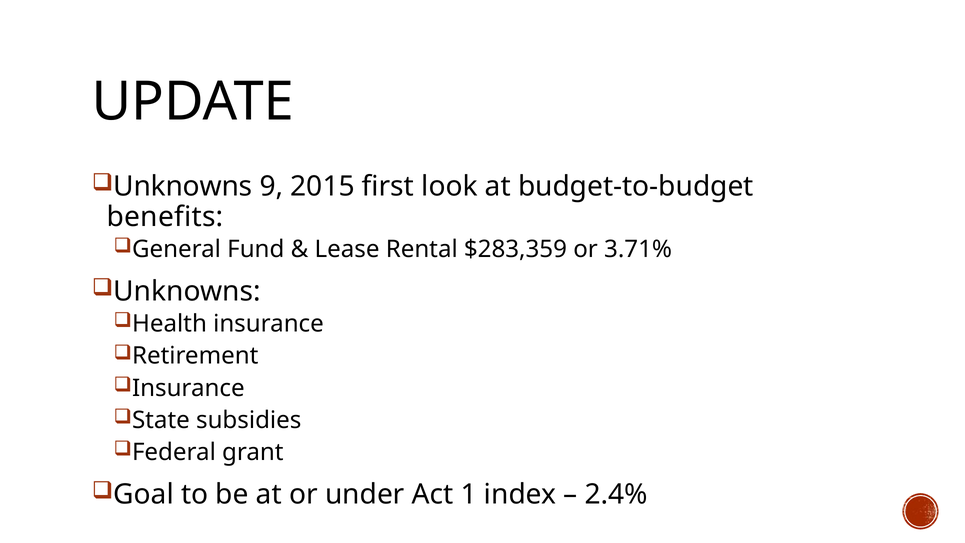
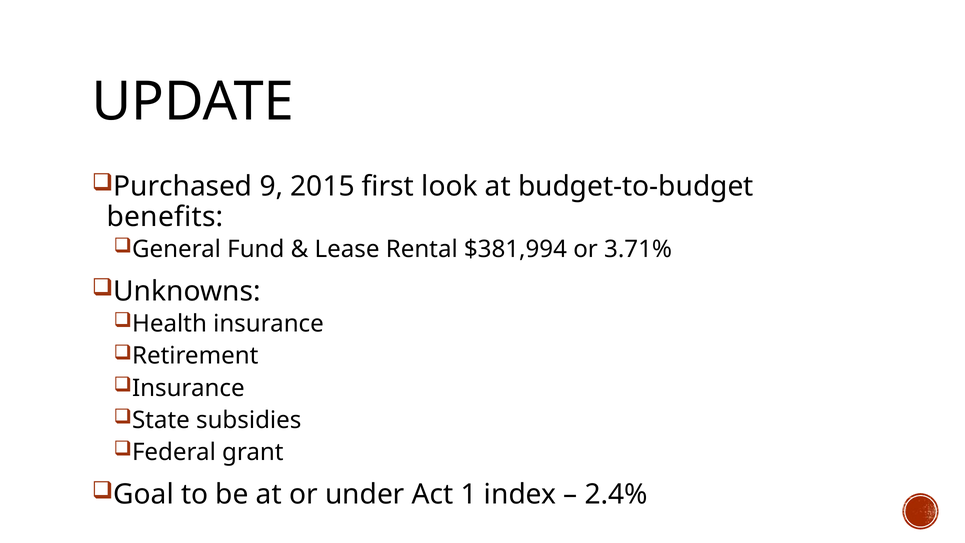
Unknowns at (183, 187): Unknowns -> Purchased
$283,359: $283,359 -> $381,994
